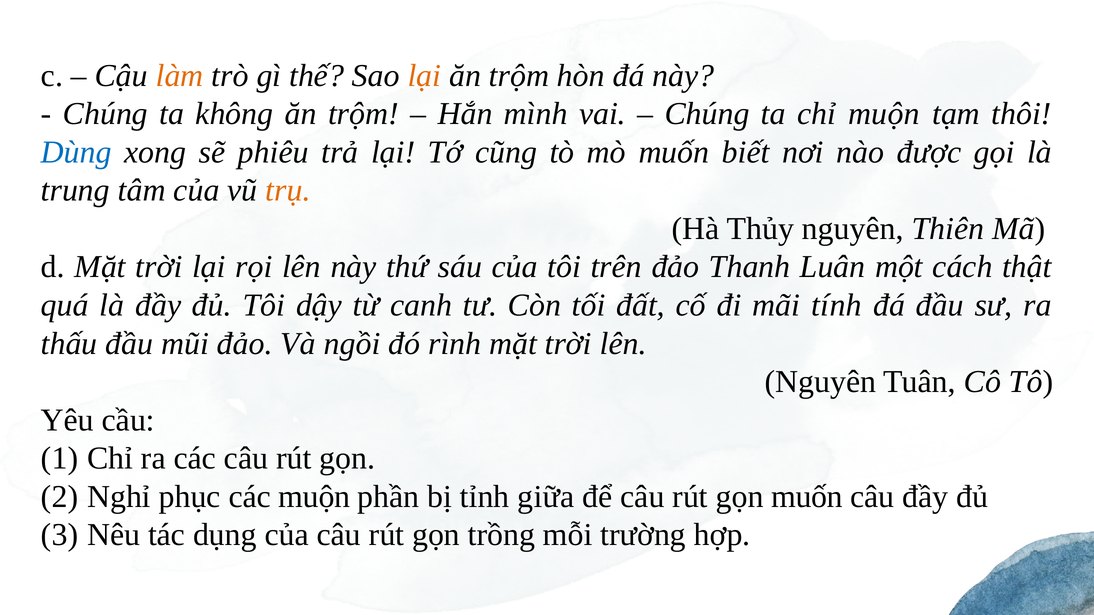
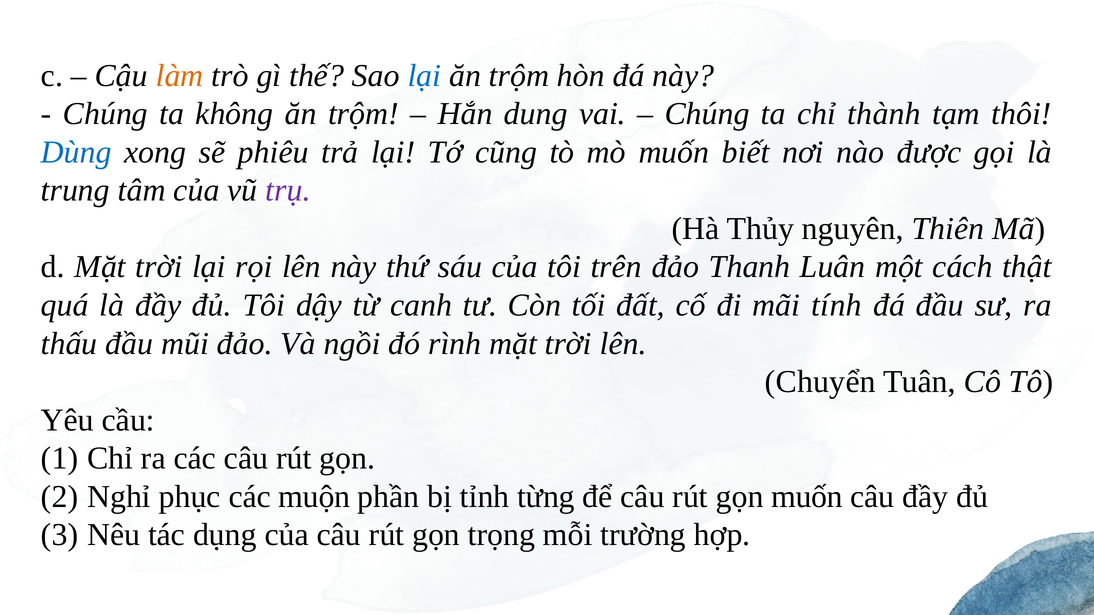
lại at (424, 76) colour: orange -> blue
mình: mình -> dung
chỉ muộn: muộn -> thành
trụ colour: orange -> purple
Nguyên at (820, 382): Nguyên -> Chuyển
giữa: giữa -> từng
trồng: trồng -> trọng
